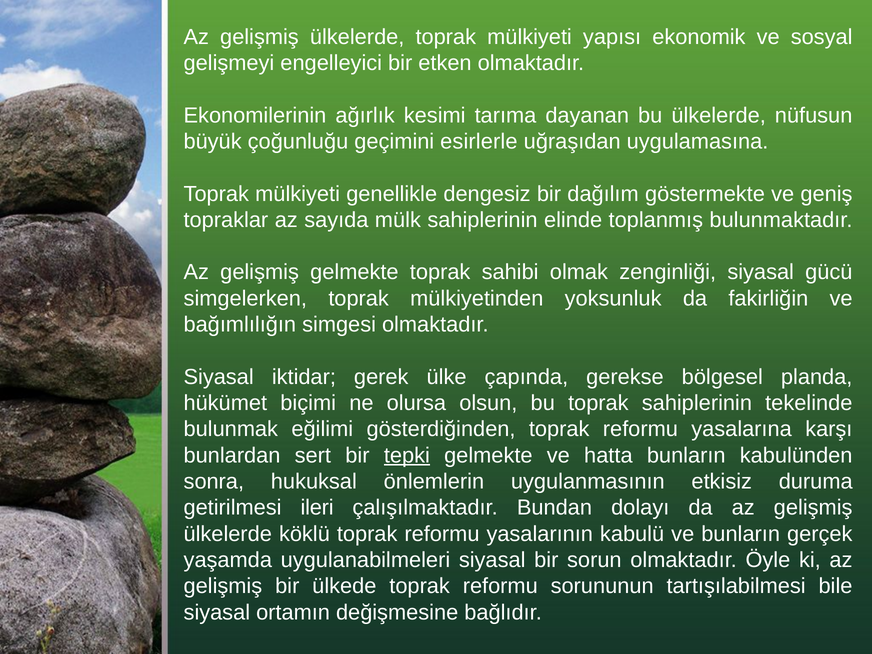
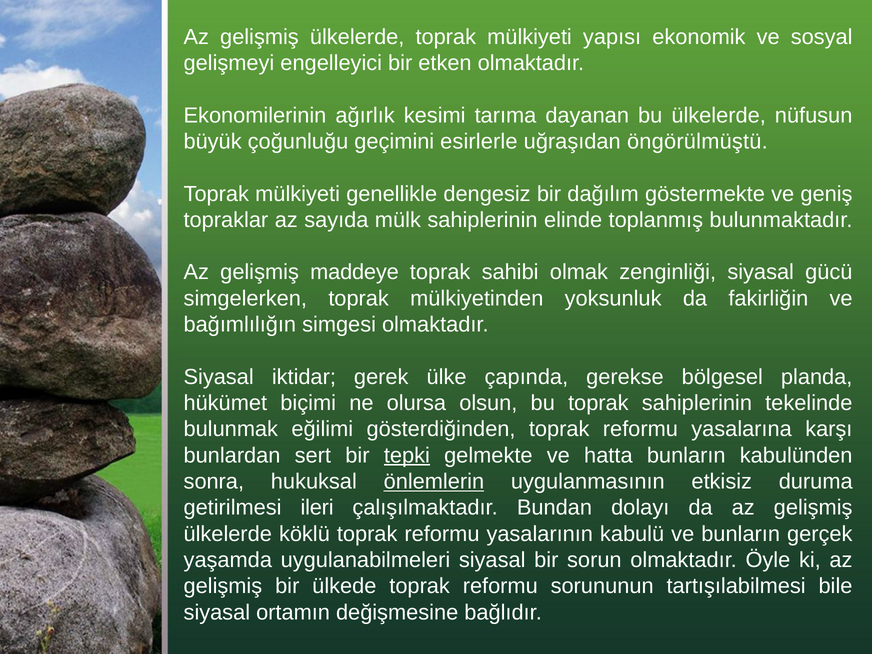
uygulamasına: uygulamasına -> öngörülmüştü
gelişmiş gelmekte: gelmekte -> maddeye
önlemlerin underline: none -> present
